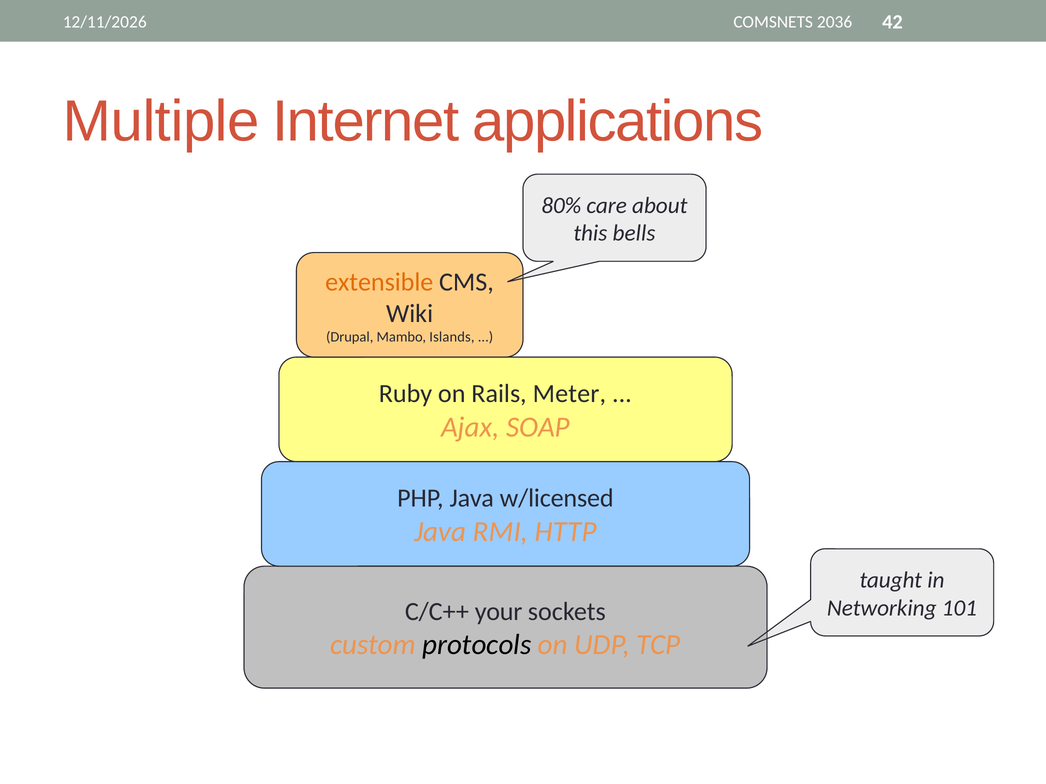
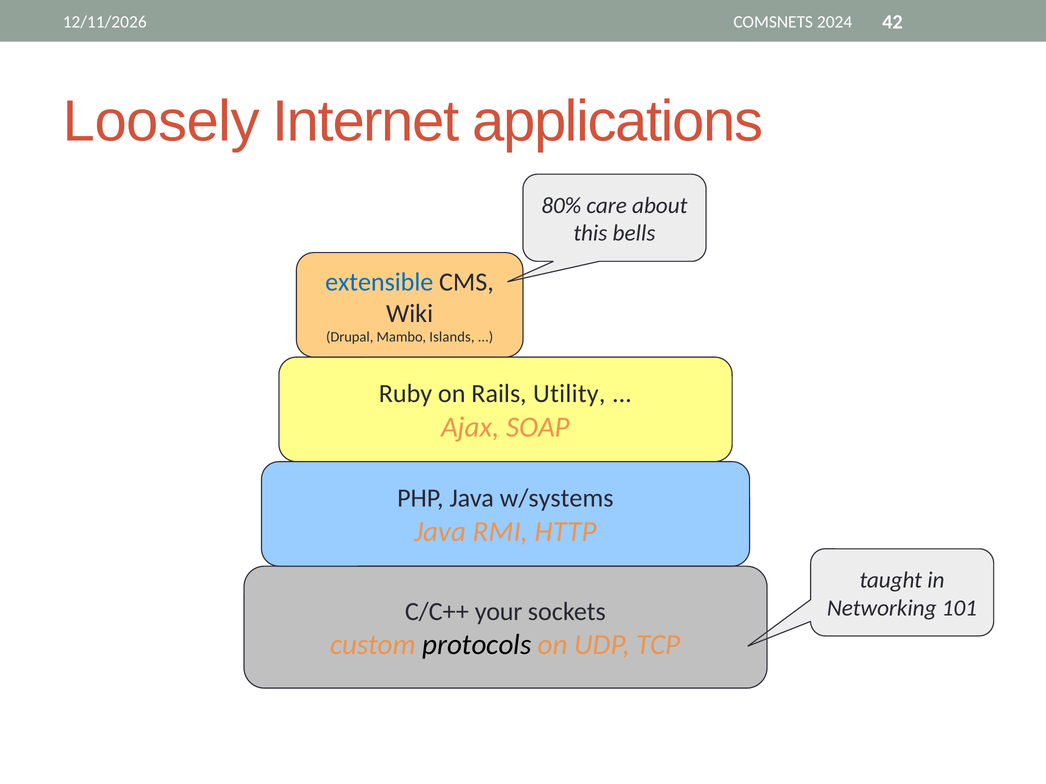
2036: 2036 -> 2024
Multiple: Multiple -> Loosely
extensible colour: orange -> blue
Meter: Meter -> Utility
w/licensed: w/licensed -> w/systems
